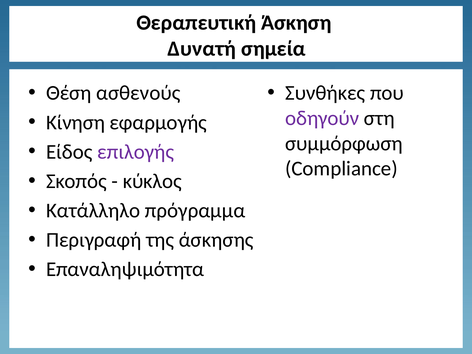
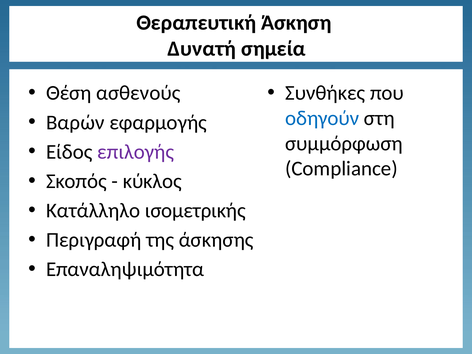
οδηγούν colour: purple -> blue
Κίνηση: Κίνηση -> Βαρών
πρόγραμμα: πρόγραμμα -> ισομετρικής
